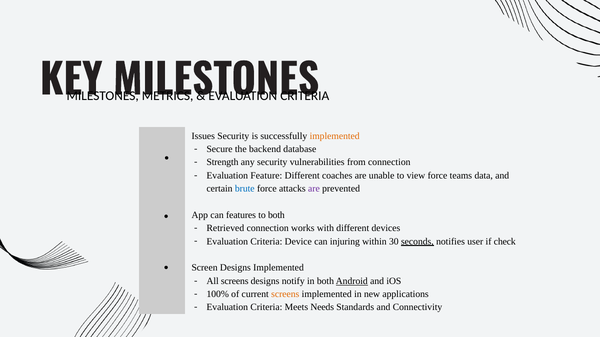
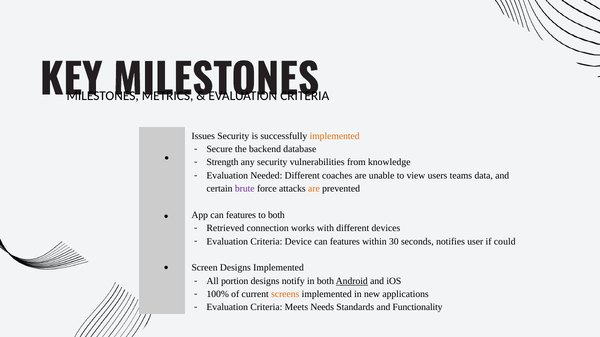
from connection: connection -> knowledge
Feature: Feature -> Needed
view force: force -> users
brute colour: blue -> purple
are at (314, 189) colour: purple -> orange
Device can injuring: injuring -> features
seconds underline: present -> none
check: check -> could
All screens: screens -> portion
Connectivity: Connectivity -> Functionality
